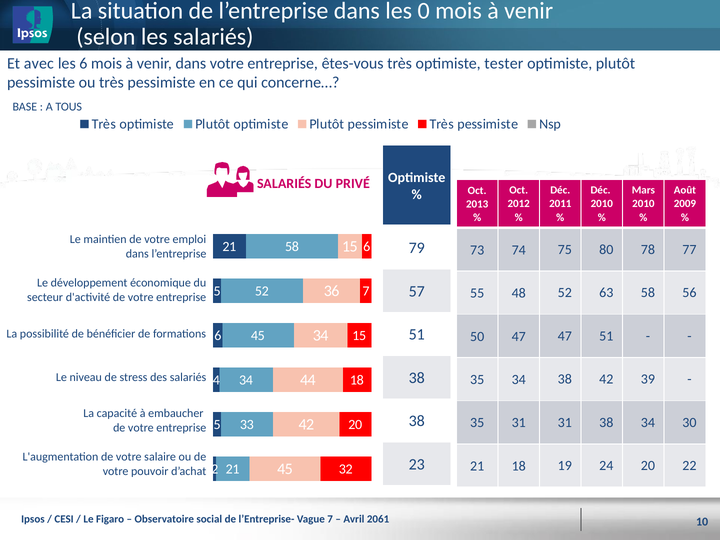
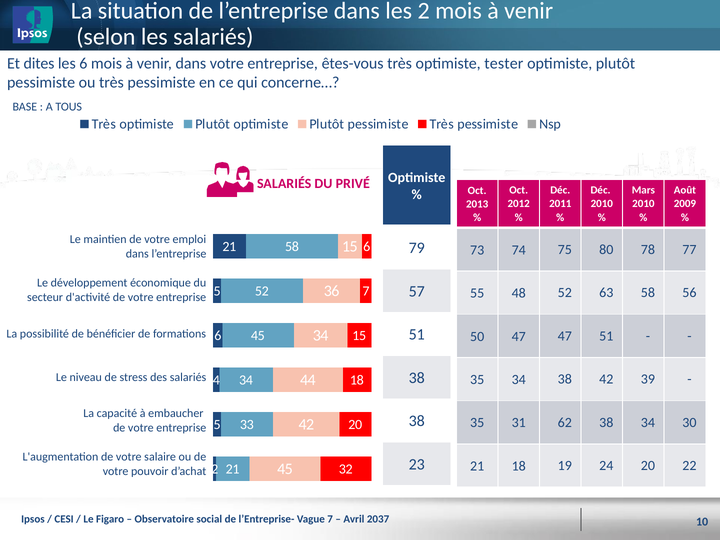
les 0: 0 -> 2
avec: avec -> dites
31 31: 31 -> 62
2061: 2061 -> 2037
